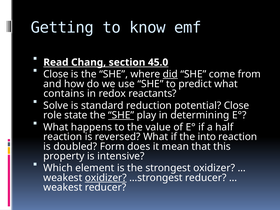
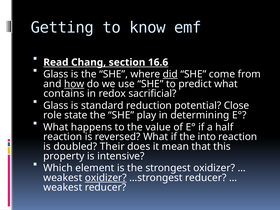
45.0: 45.0 -> 16.6
Close at (56, 74): Close -> Glass
how underline: none -> present
reactants: reactants -> sacrificial
Solve at (56, 106): Solve -> Glass
SHE at (121, 115) underline: present -> none
Form: Form -> Their
